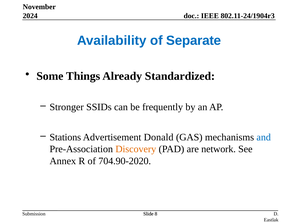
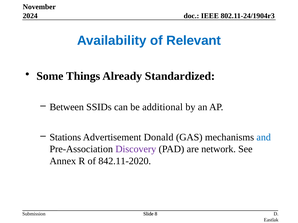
Separate: Separate -> Relevant
Stronger: Stronger -> Between
frequently: frequently -> additional
Discovery colour: orange -> purple
704.90-2020: 704.90-2020 -> 842.11-2020
